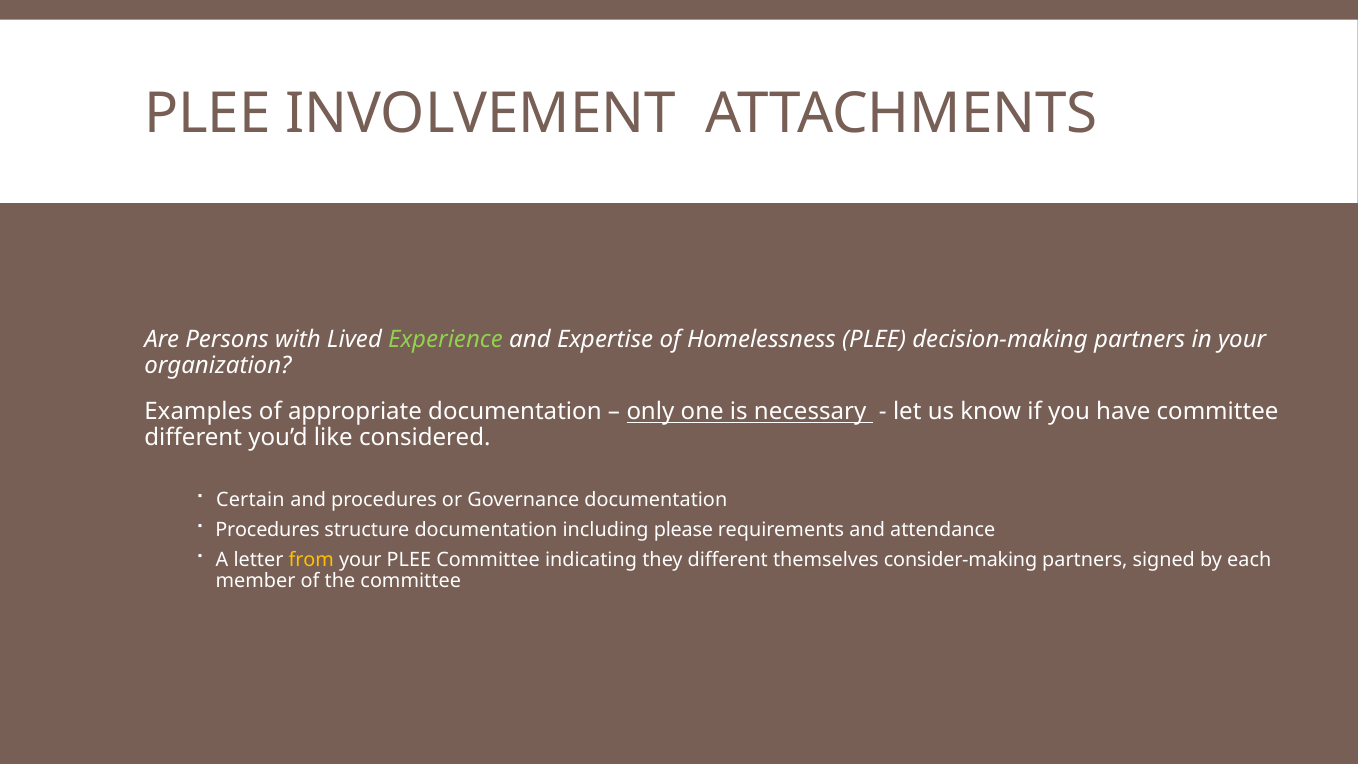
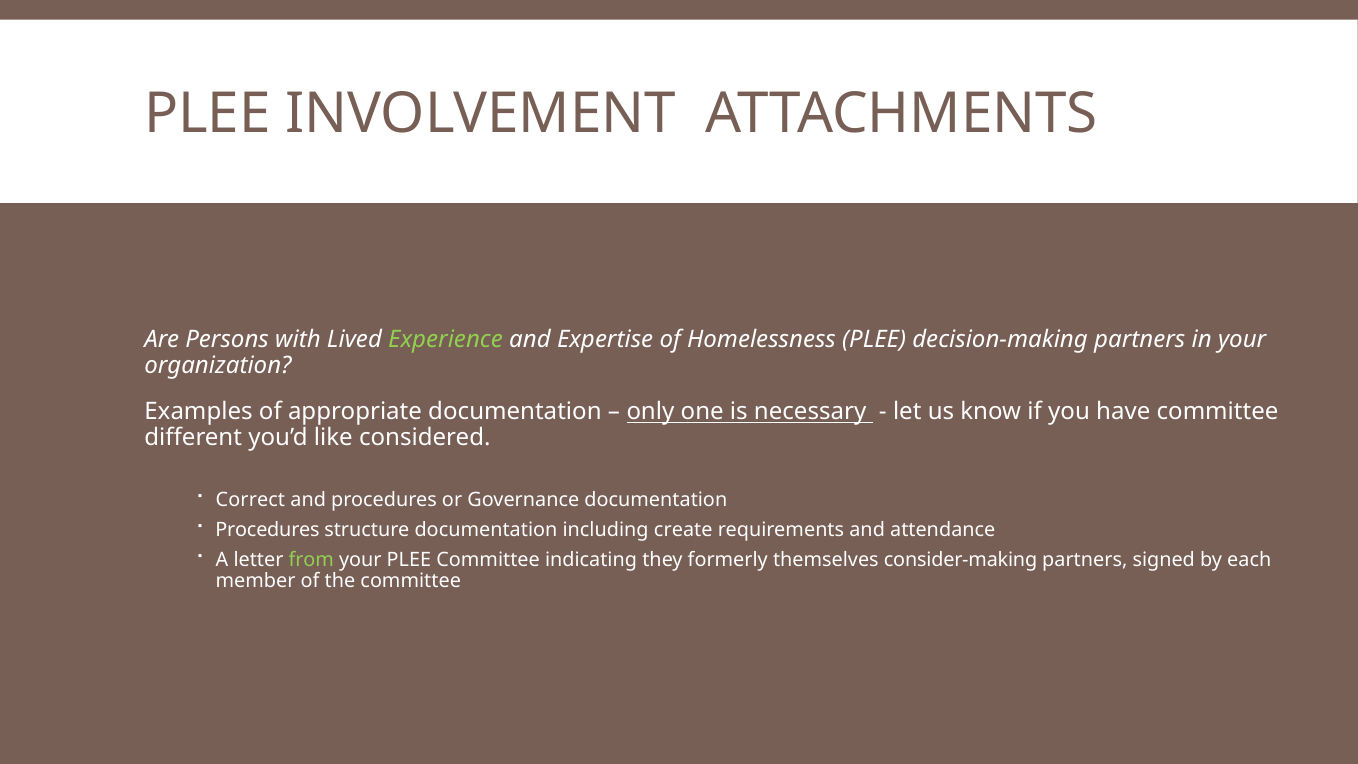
Certain: Certain -> Correct
please: please -> create
from colour: yellow -> light green
they different: different -> formerly
